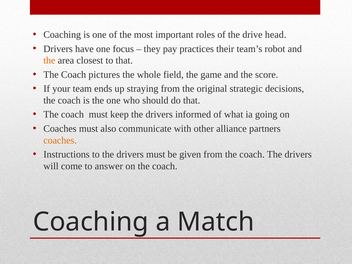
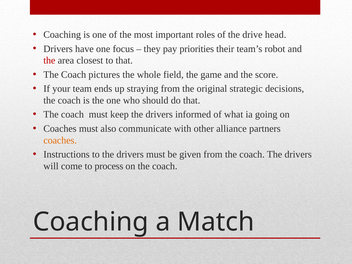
practices: practices -> priorities
the at (49, 61) colour: orange -> red
answer: answer -> process
